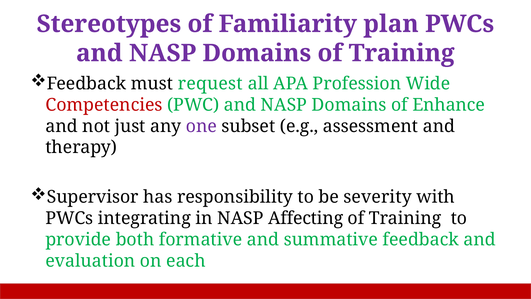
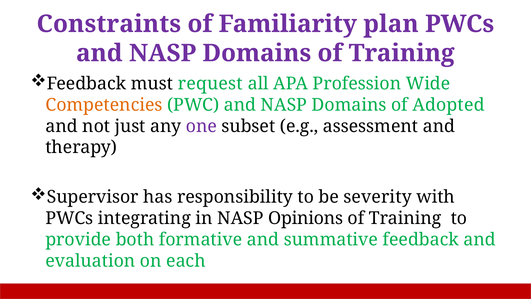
Stereotypes: Stereotypes -> Constraints
Competencies colour: red -> orange
Enhance: Enhance -> Adopted
Affecting: Affecting -> Opinions
